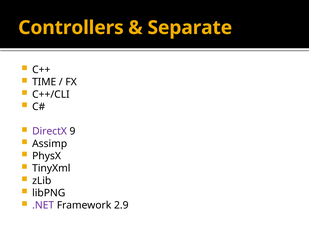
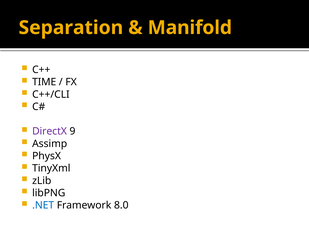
Controllers: Controllers -> Separation
Separate: Separate -> Manifold
.NET colour: purple -> blue
2.9: 2.9 -> 8.0
